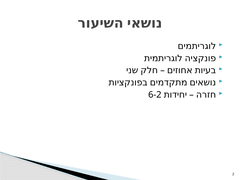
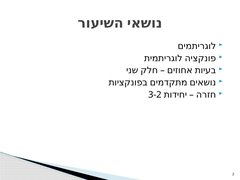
6-2: 6-2 -> 3-2
